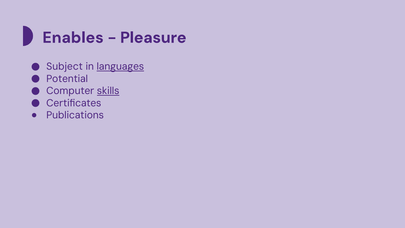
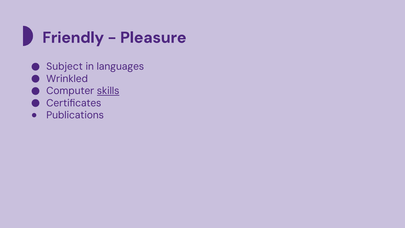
Enables: Enables -> Friendly
languages underline: present -> none
Potential: Potential -> Wrinkled
